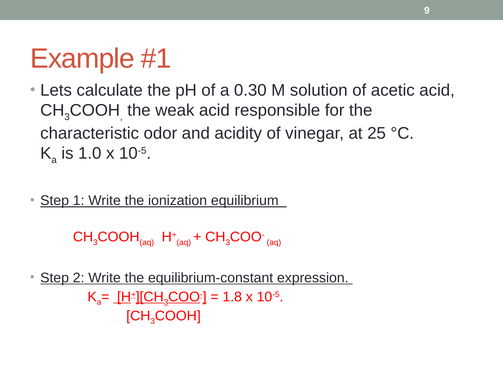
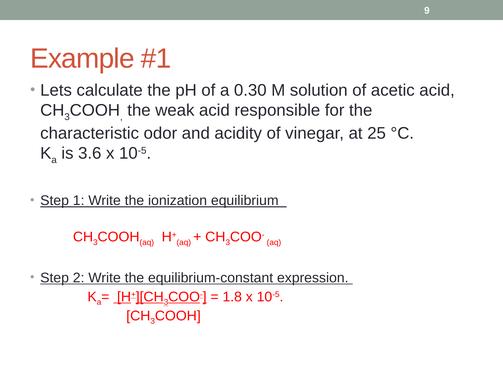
1.0: 1.0 -> 3.6
